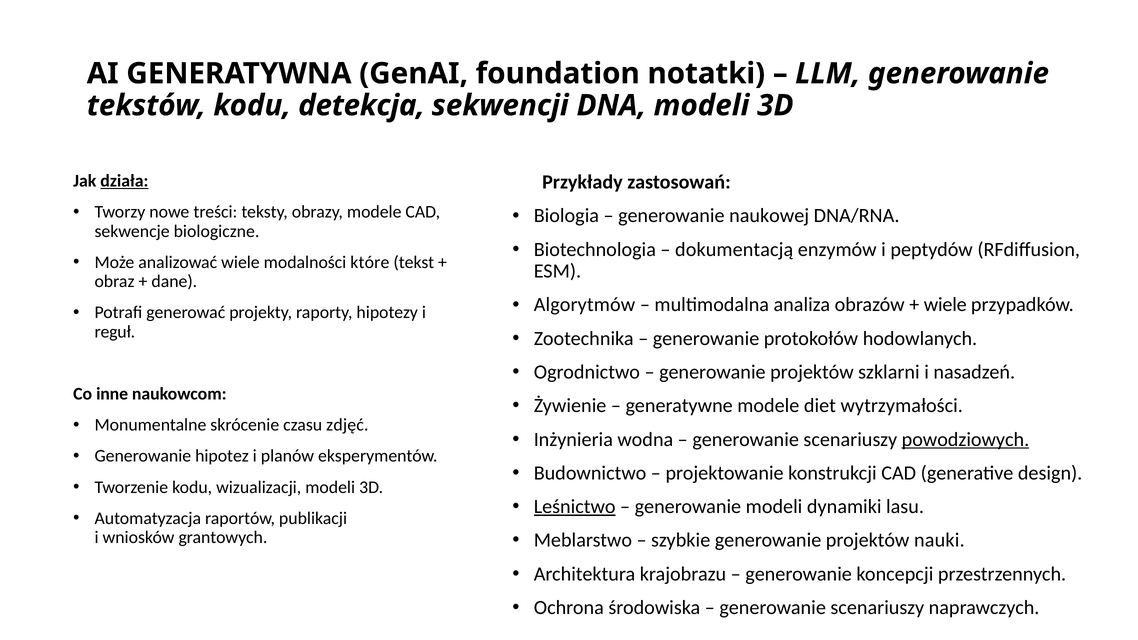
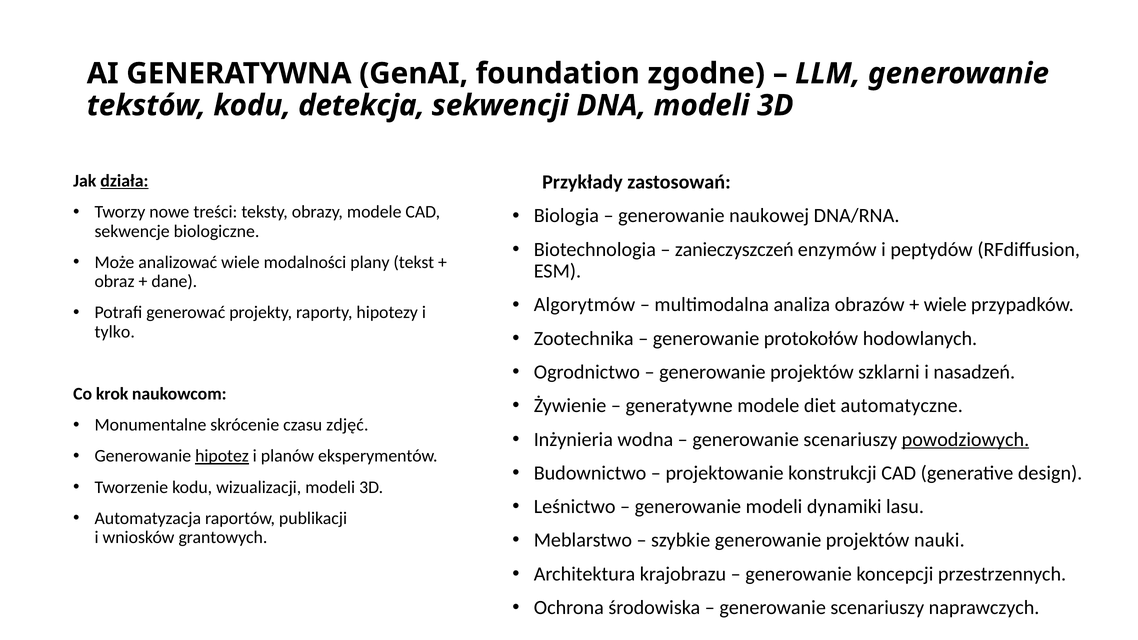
notatki: notatki -> zgodne
dokumentacją: dokumentacją -> zanieczyszczeń
które: które -> plany
reguł: reguł -> tylko
inne: inne -> krok
wytrzymałości: wytrzymałości -> automatyczne
hipotez underline: none -> present
Leśnictwo underline: present -> none
